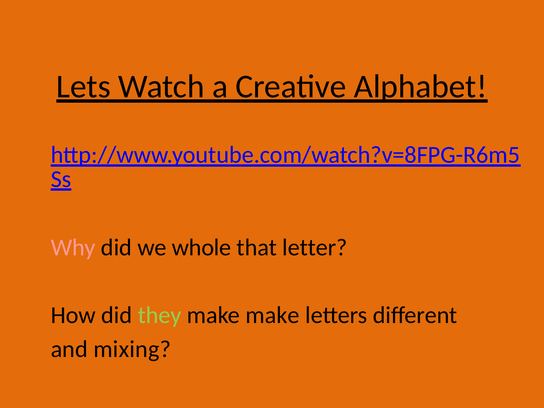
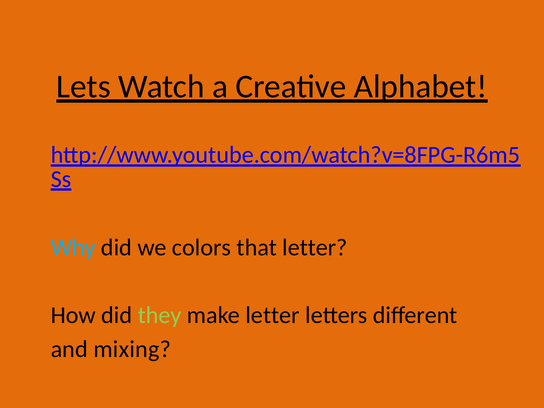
Why colour: pink -> light blue
whole: whole -> colors
make make: make -> letter
